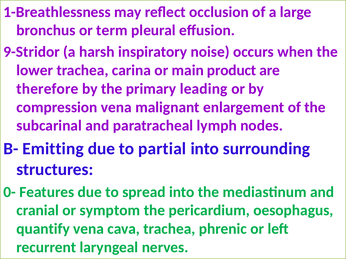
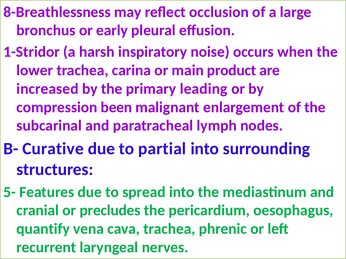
1-Breathlessness: 1-Breathlessness -> 8-Breathlessness
term: term -> early
9-Stridor: 9-Stridor -> 1-Stridor
therefore: therefore -> increased
compression vena: vena -> been
Emitting: Emitting -> Curative
0-: 0- -> 5-
symptom: symptom -> precludes
